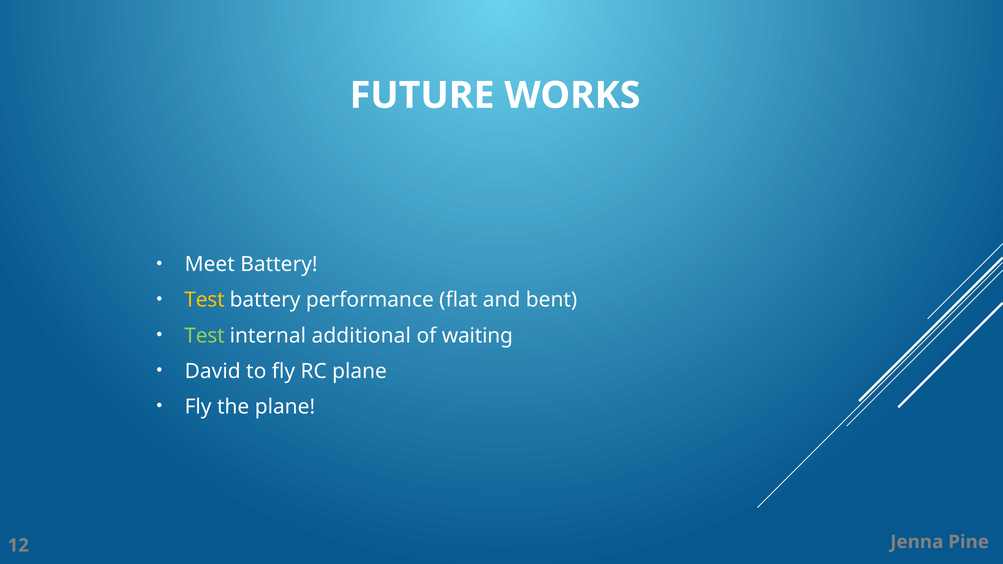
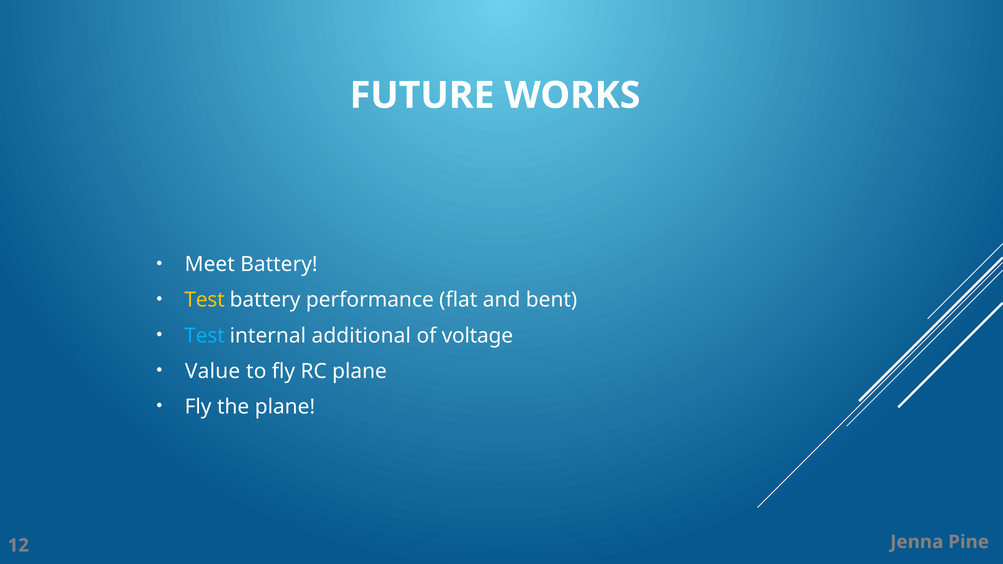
Test at (205, 336) colour: light green -> light blue
waiting: waiting -> voltage
David: David -> Value
